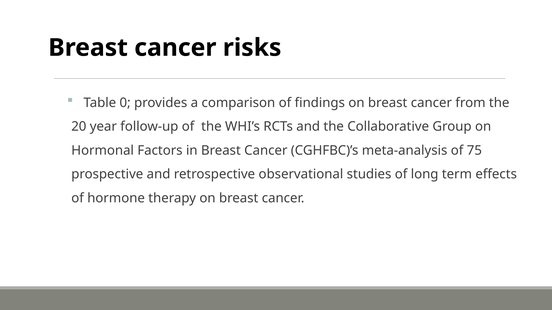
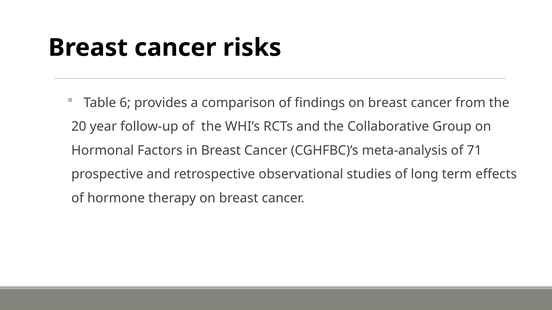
0: 0 -> 6
75: 75 -> 71
